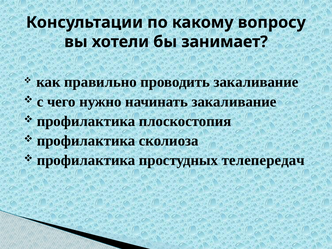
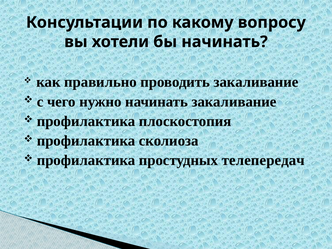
бы занимает: занимает -> начинать
